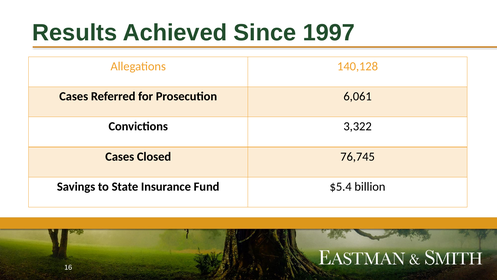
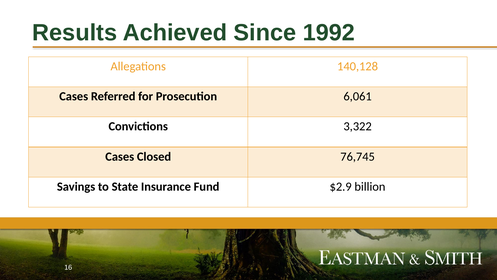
1997: 1997 -> 1992
$5.4: $5.4 -> $2.9
